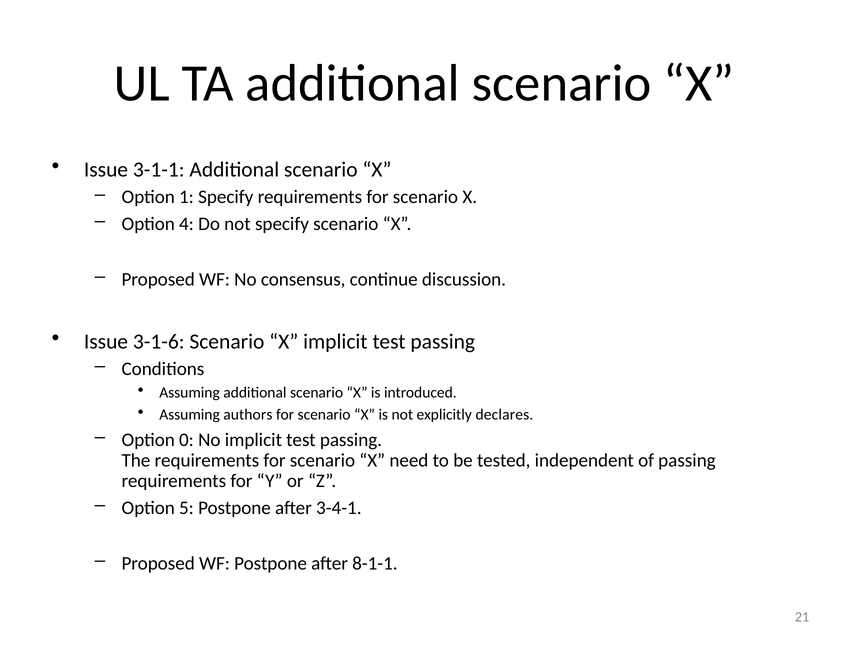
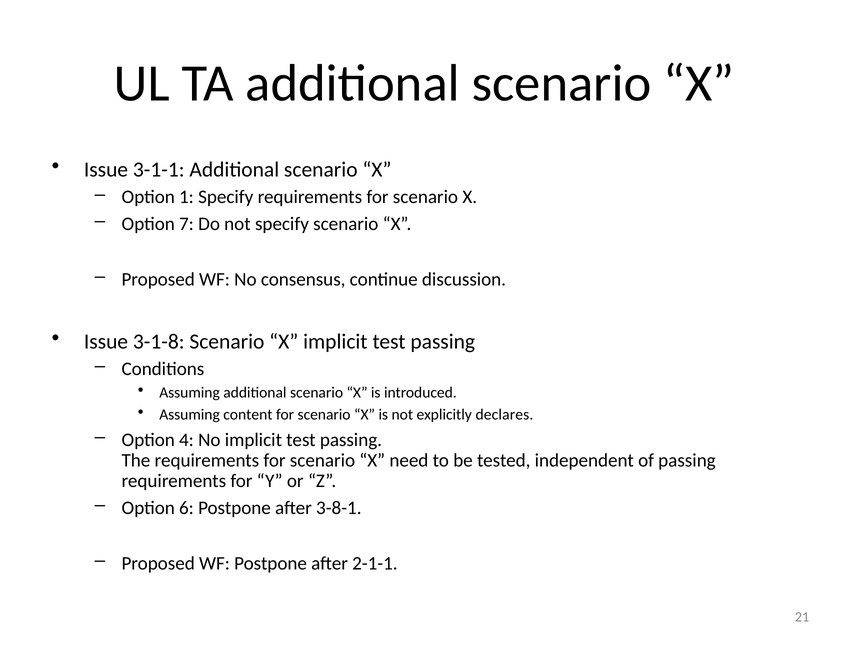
4: 4 -> 7
3-1-6: 3-1-6 -> 3-1-8
authors: authors -> content
0: 0 -> 4
5: 5 -> 6
3-4-1: 3-4-1 -> 3-8-1
8-1-1: 8-1-1 -> 2-1-1
